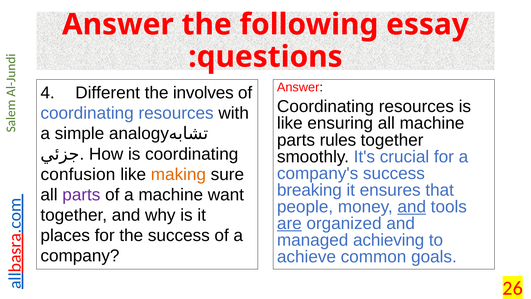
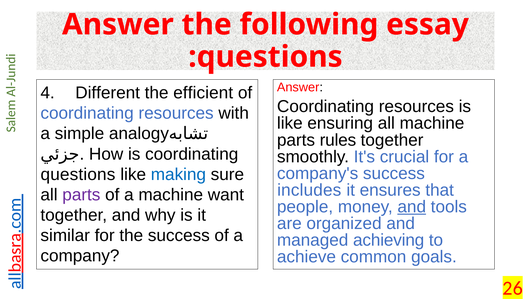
involves: involves -> efficient
confusion at (78, 174): confusion -> questions
making colour: orange -> blue
breaking: breaking -> includes
are underline: present -> none
places: places -> similar
